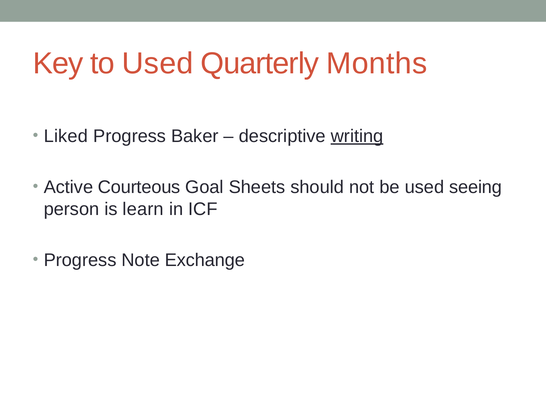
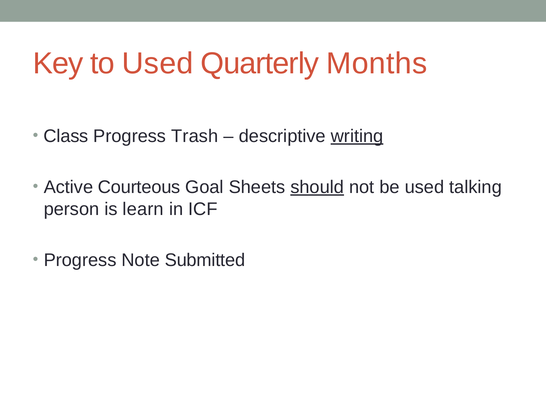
Liked: Liked -> Class
Baker: Baker -> Trash
should underline: none -> present
seeing: seeing -> talking
Exchange: Exchange -> Submitted
